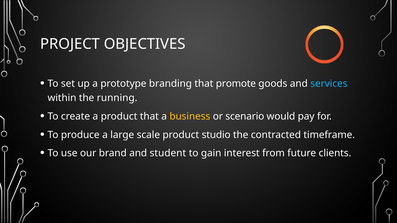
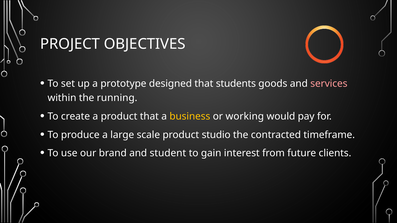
branding: branding -> designed
promote: promote -> students
services colour: light blue -> pink
scenario: scenario -> working
